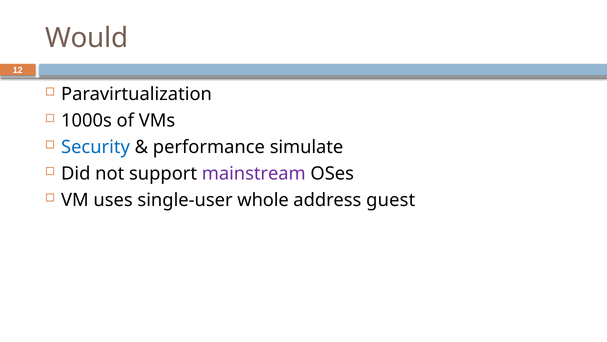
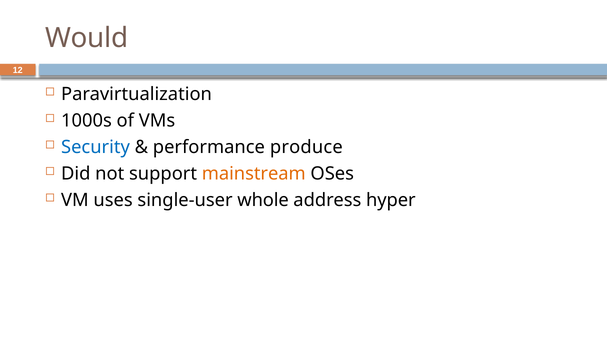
simulate: simulate -> produce
mainstream colour: purple -> orange
guest: guest -> hyper
